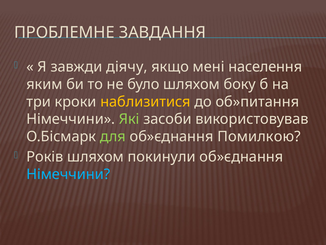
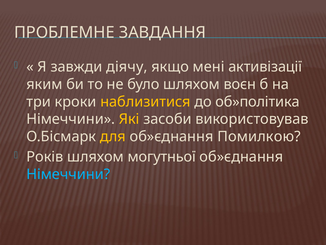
населення: населення -> активізації
боку: боку -> воєн
об»питання: об»питання -> об»політика
Які colour: light green -> yellow
для colour: light green -> yellow
покинули: покинули -> могутньої
